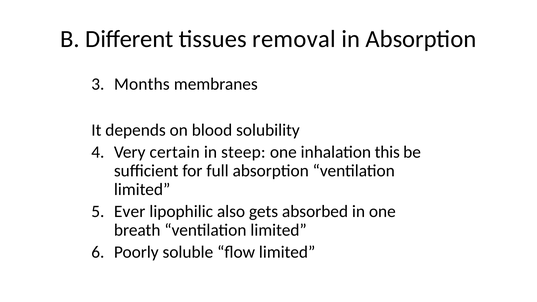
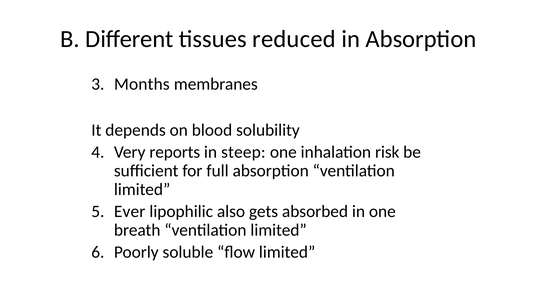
removal: removal -> reduced
certain: certain -> reports
this: this -> risk
